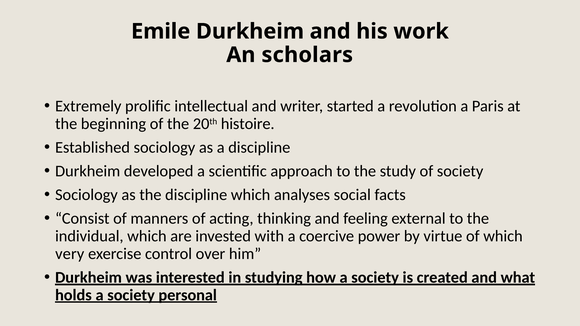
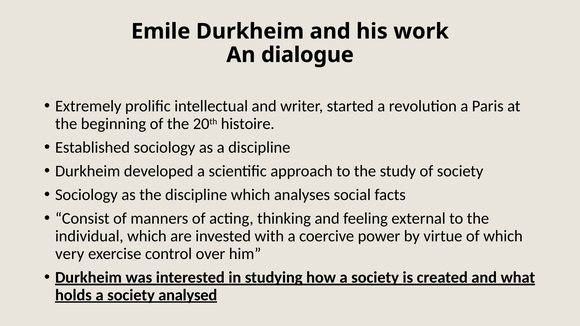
scholars: scholars -> dialogue
personal: personal -> analysed
